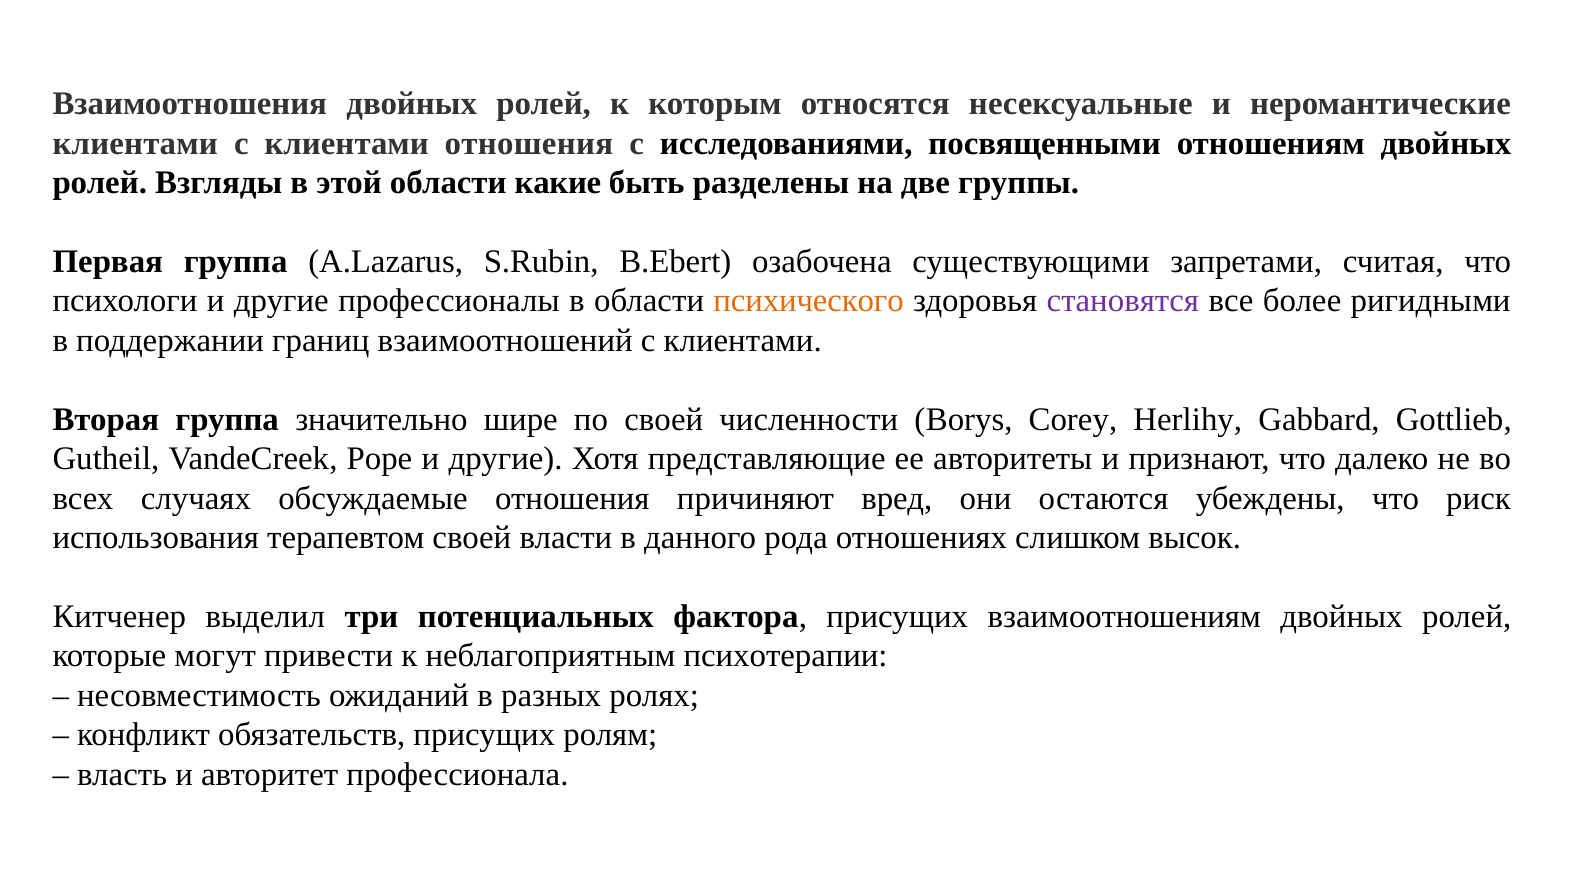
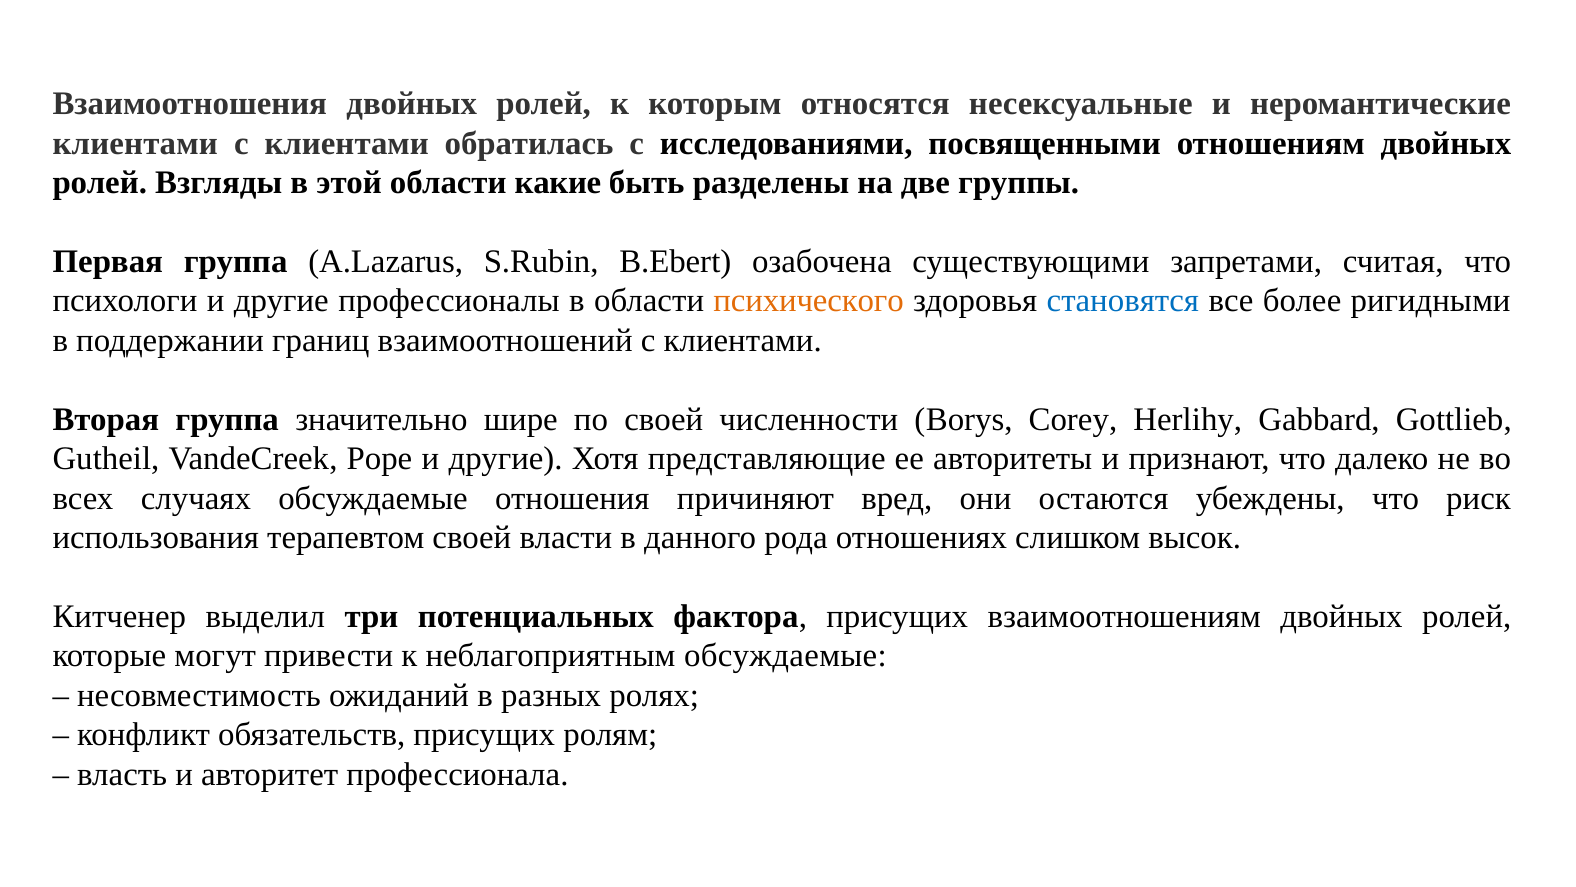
клиентами отношения: отношения -> обратилась
становятся colour: purple -> blue
неблагоприятным психотерапии: психотерапии -> обсуждаемые
